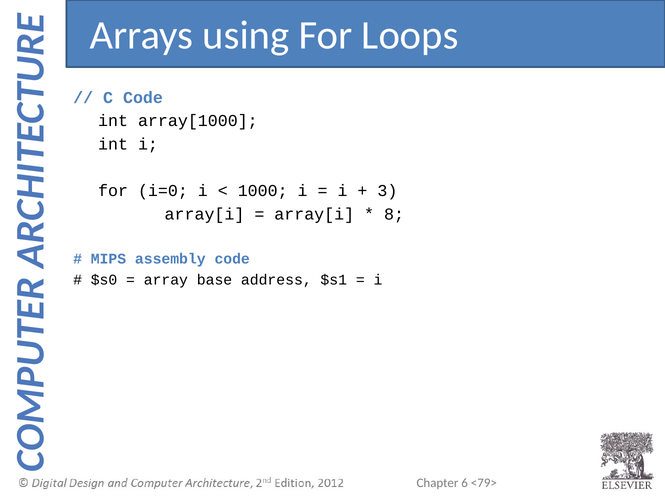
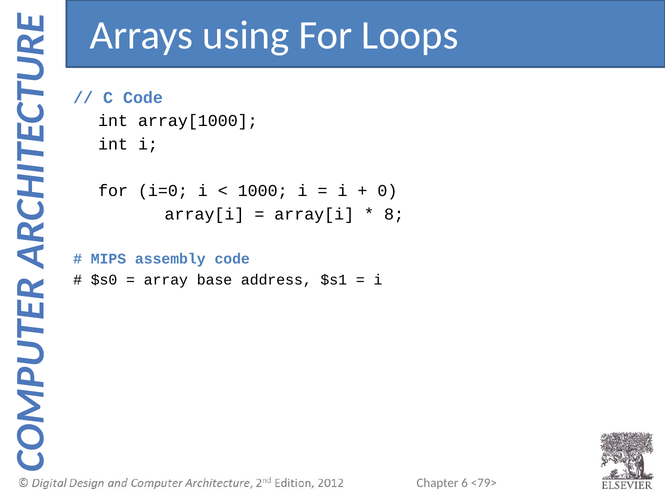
3: 3 -> 0
